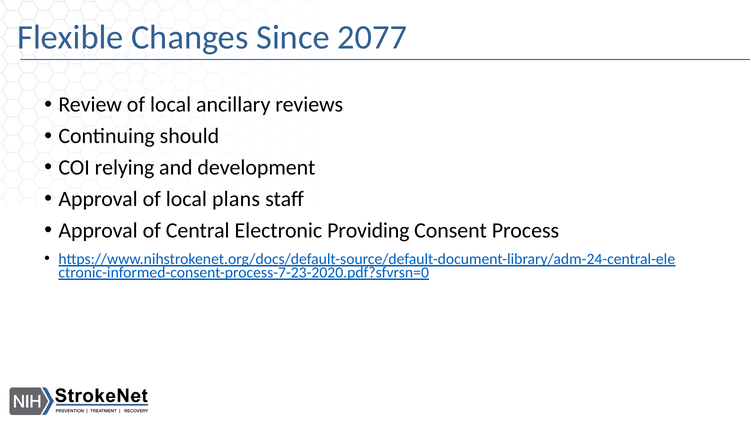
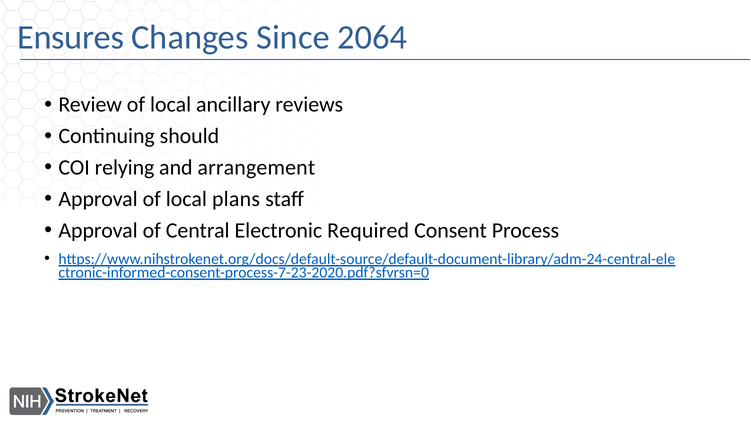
Flexible: Flexible -> Ensures
2077: 2077 -> 2064
development: development -> arrangement
Providing: Providing -> Required
